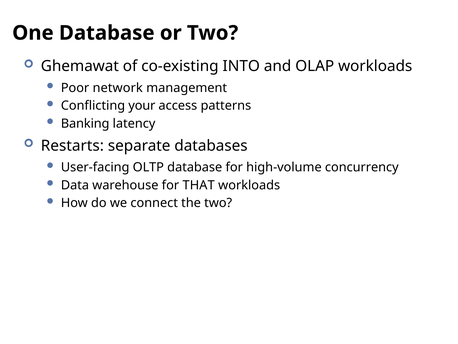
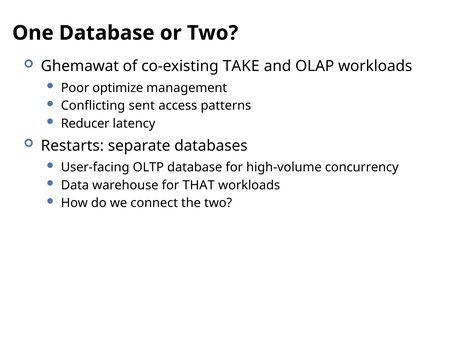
INTO: INTO -> TAKE
network: network -> optimize
your: your -> sent
Banking: Banking -> Reducer
